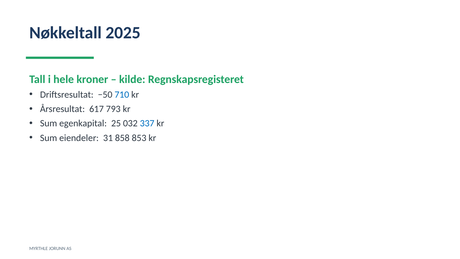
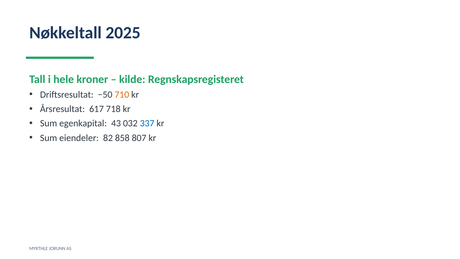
710 colour: blue -> orange
793: 793 -> 718
25: 25 -> 43
31: 31 -> 82
853: 853 -> 807
